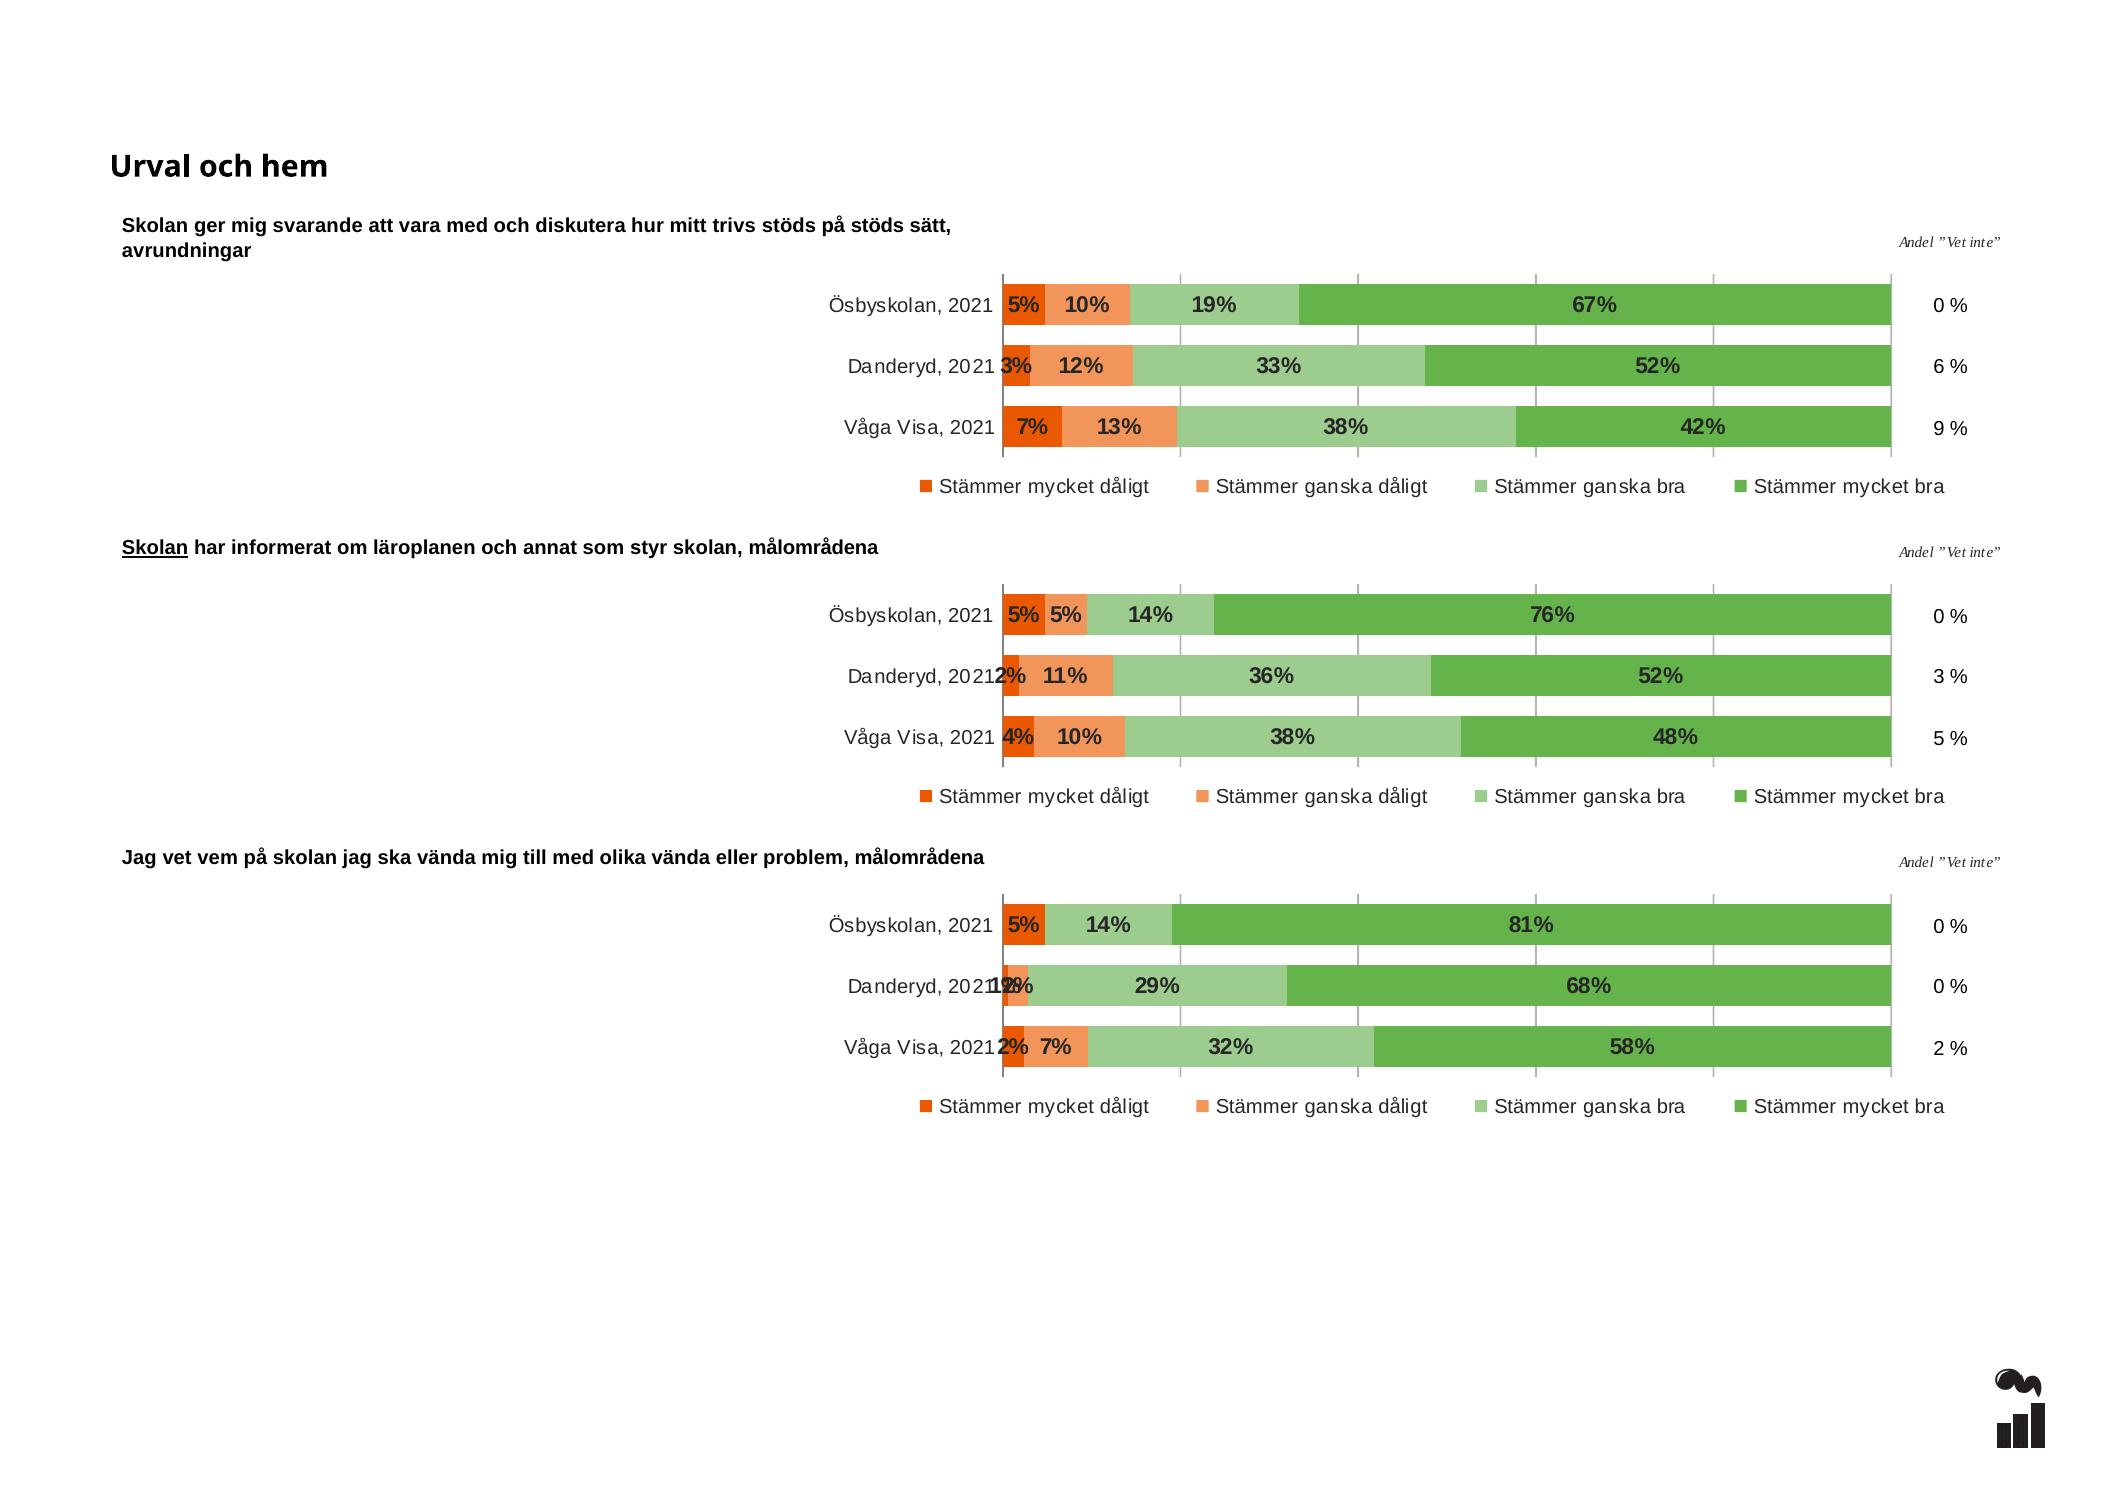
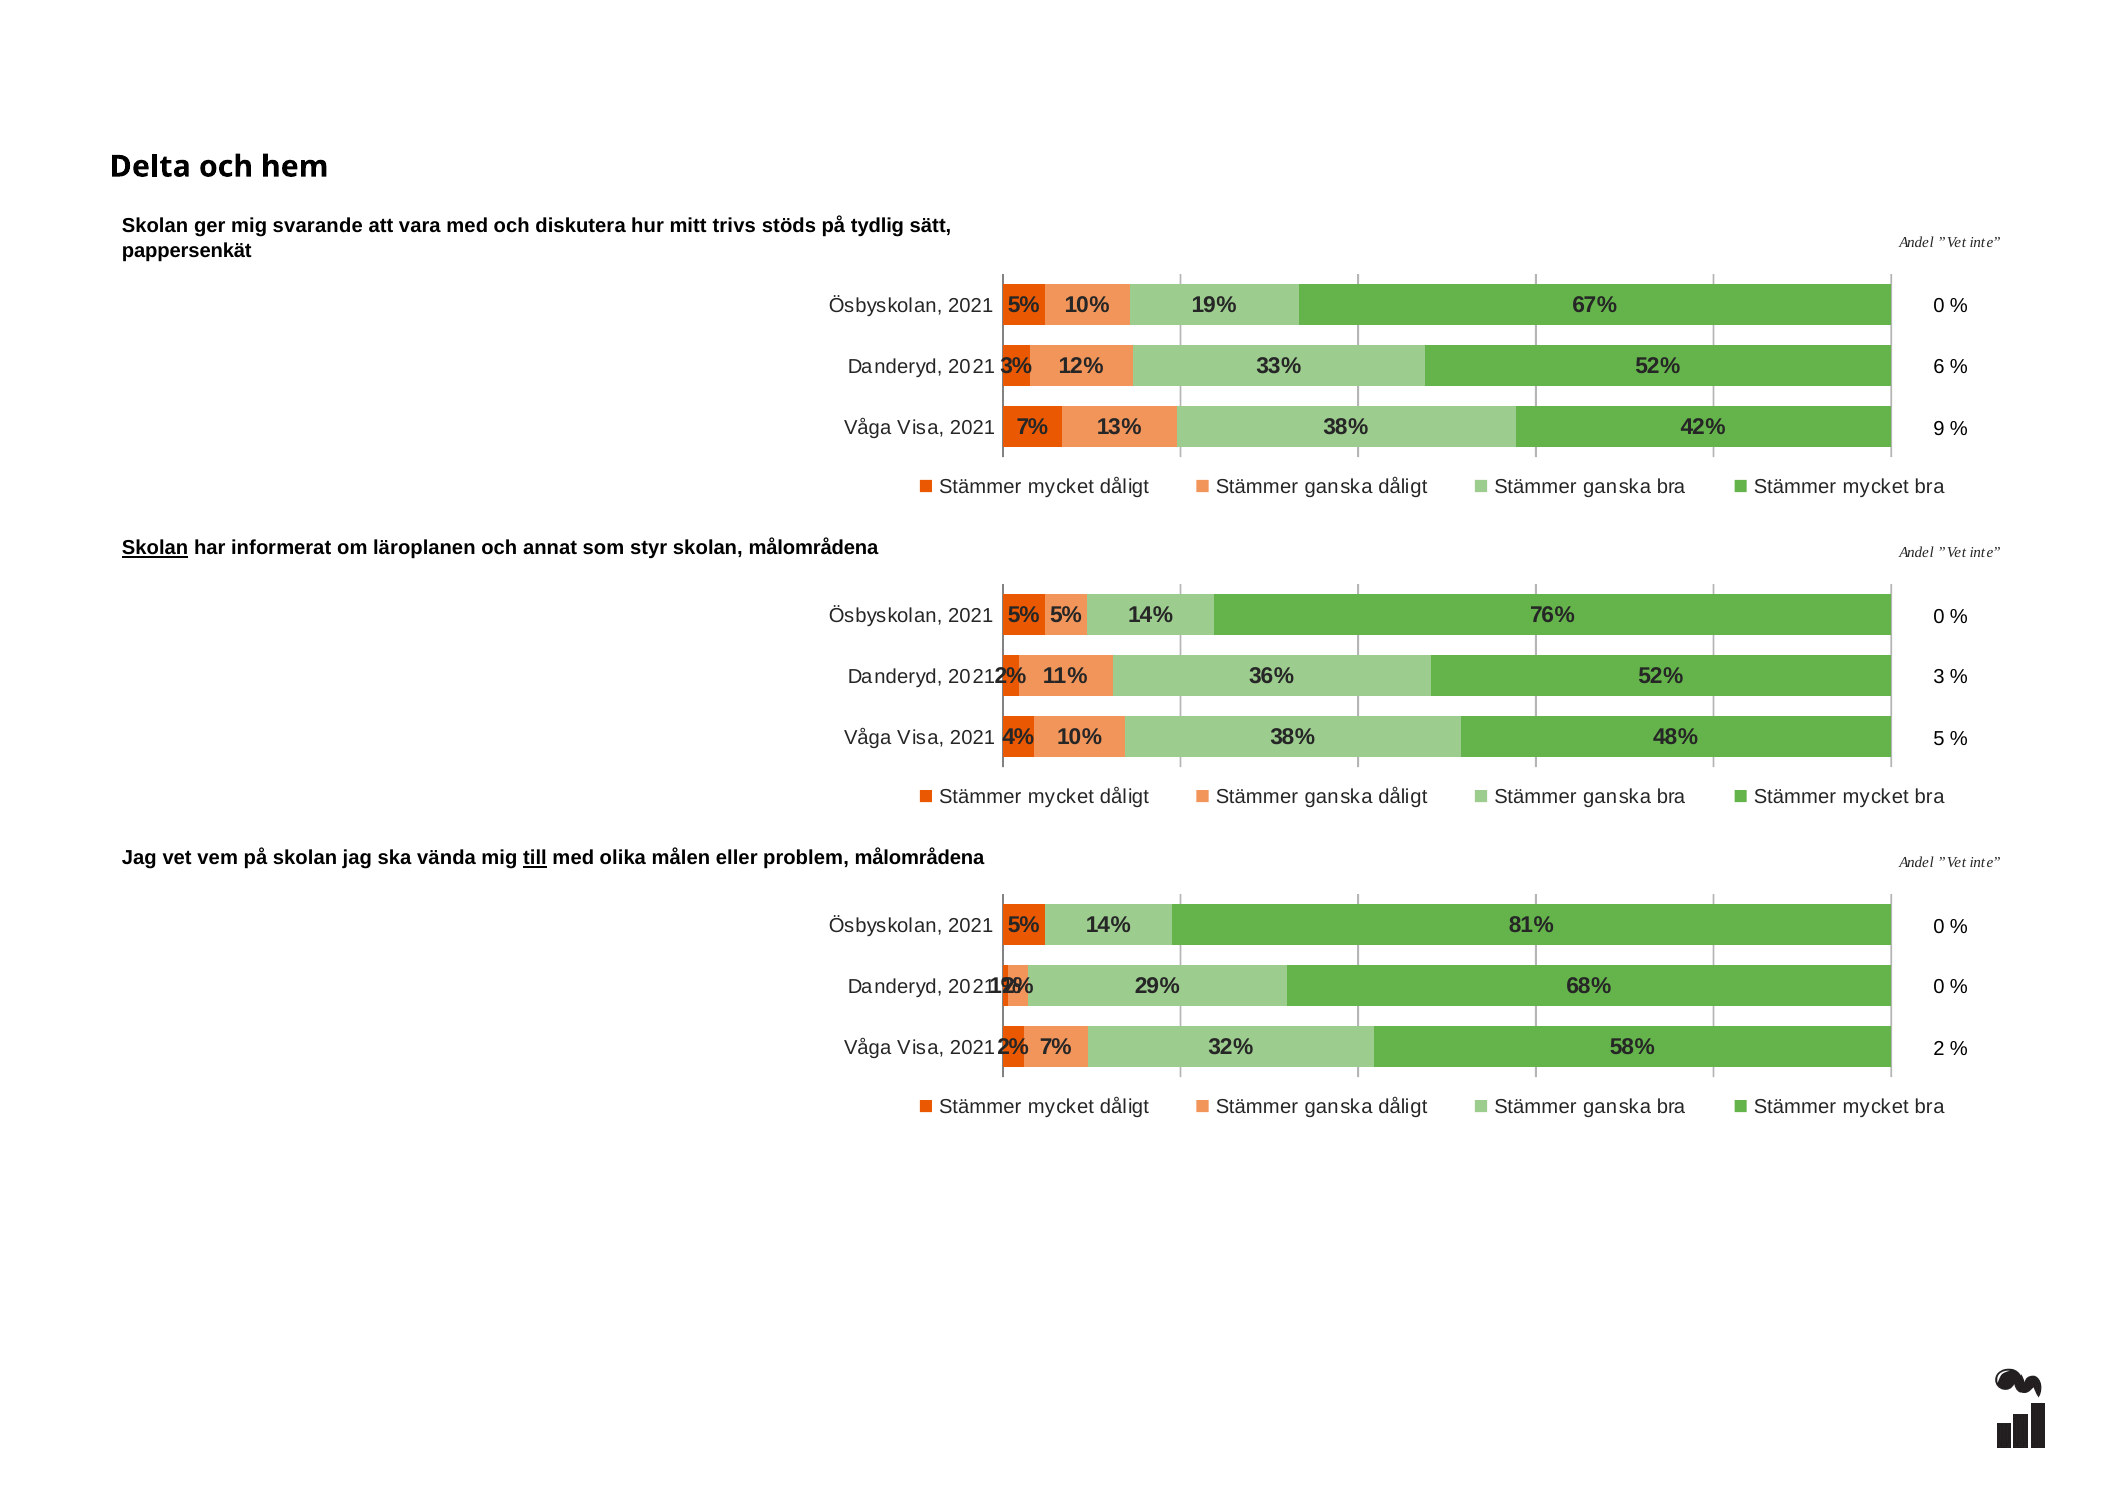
Urval: Urval -> Delta
på stöds: stöds -> tydlig
avrundningar: avrundningar -> pappersenkät
till underline: none -> present
olika vända: vända -> målen
